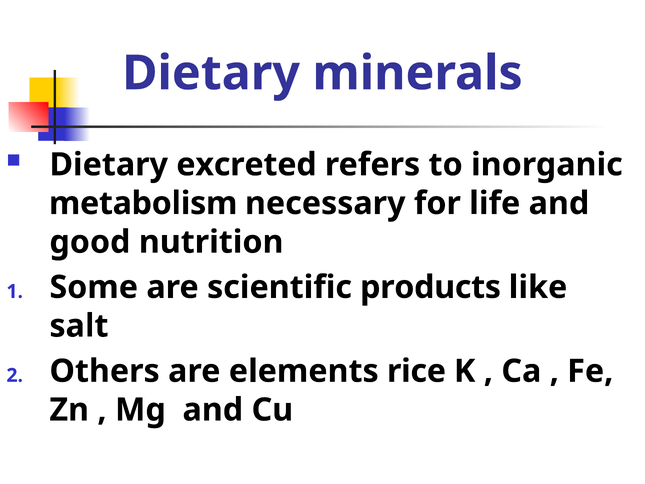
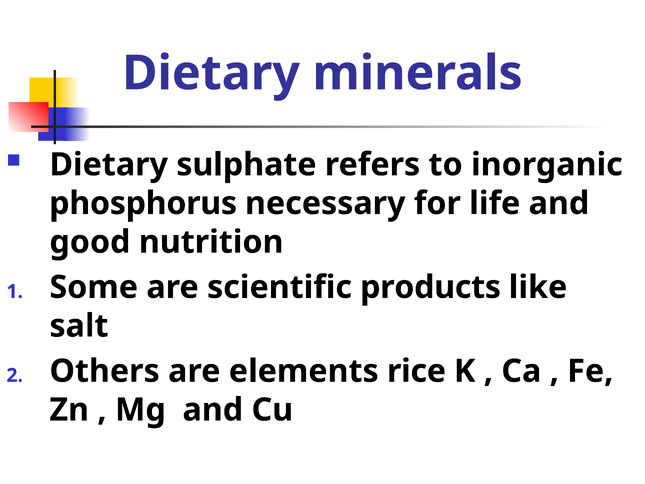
excreted: excreted -> sulphate
metabolism: metabolism -> phosphorus
